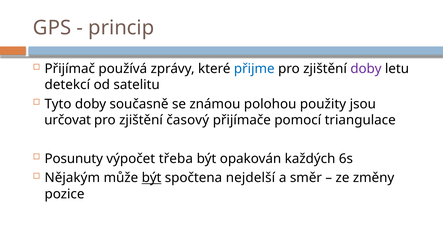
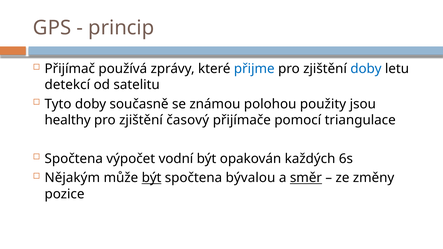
doby at (366, 69) colour: purple -> blue
určovat: určovat -> healthy
Posunuty at (74, 159): Posunuty -> Spočtena
třeba: třeba -> vodní
nejdelší: nejdelší -> bývalou
směr underline: none -> present
